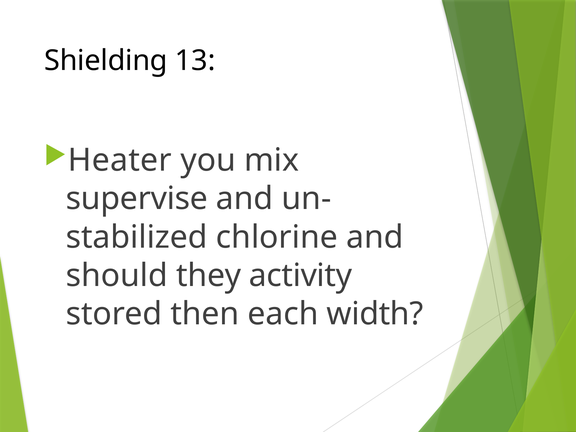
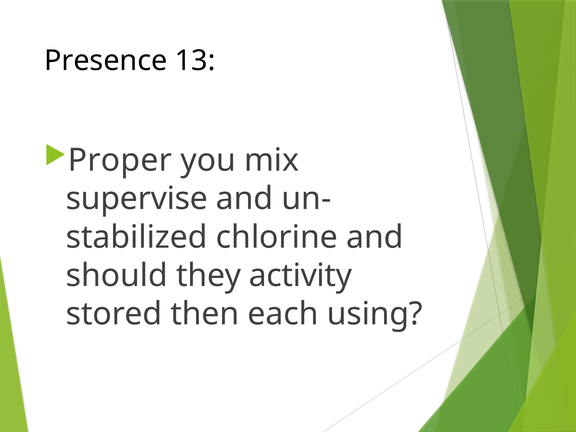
Shielding: Shielding -> Presence
Heater: Heater -> Proper
width: width -> using
